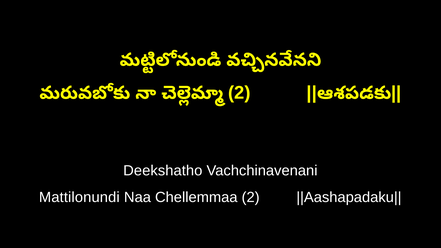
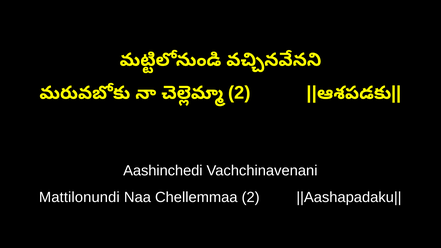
Deekshatho: Deekshatho -> Aashinchedi
